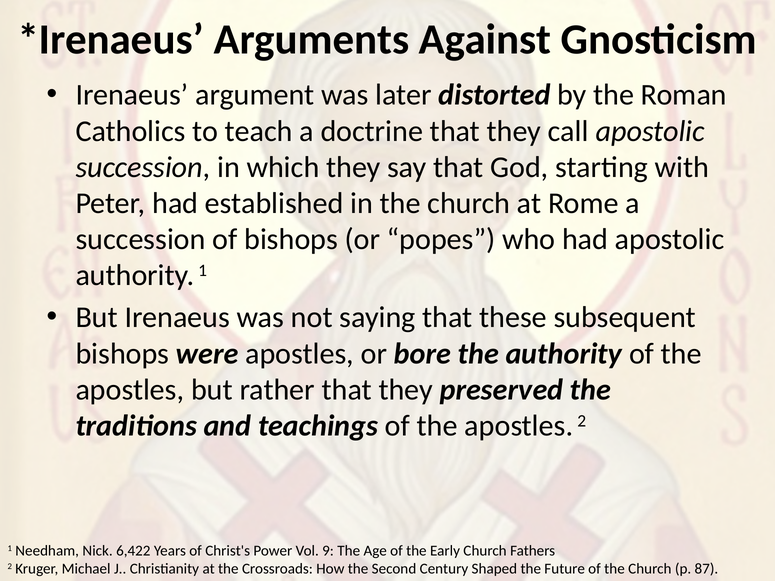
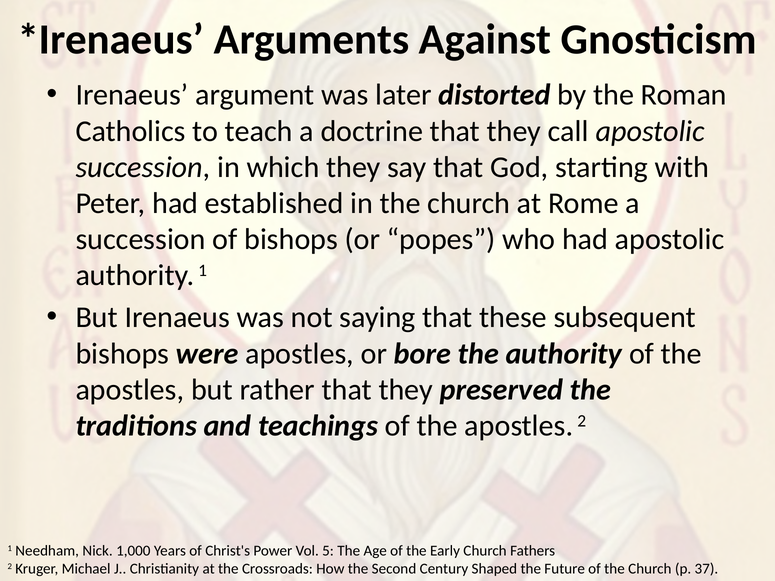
6,422: 6,422 -> 1,000
9: 9 -> 5
87: 87 -> 37
